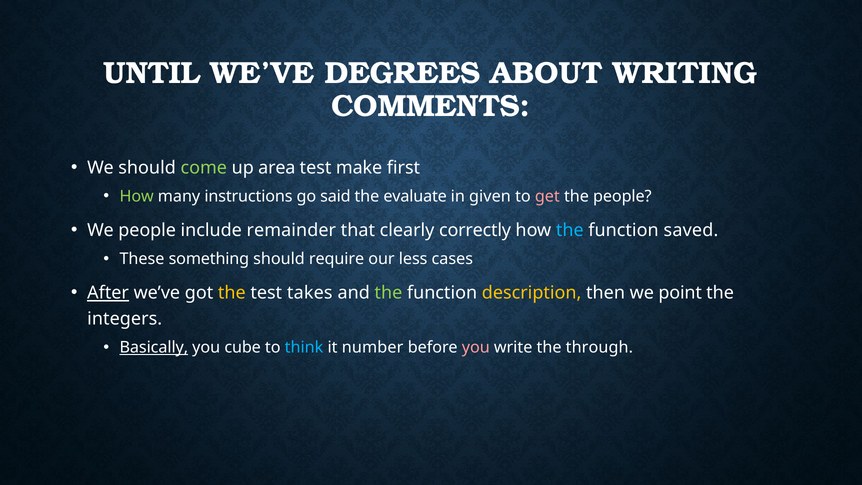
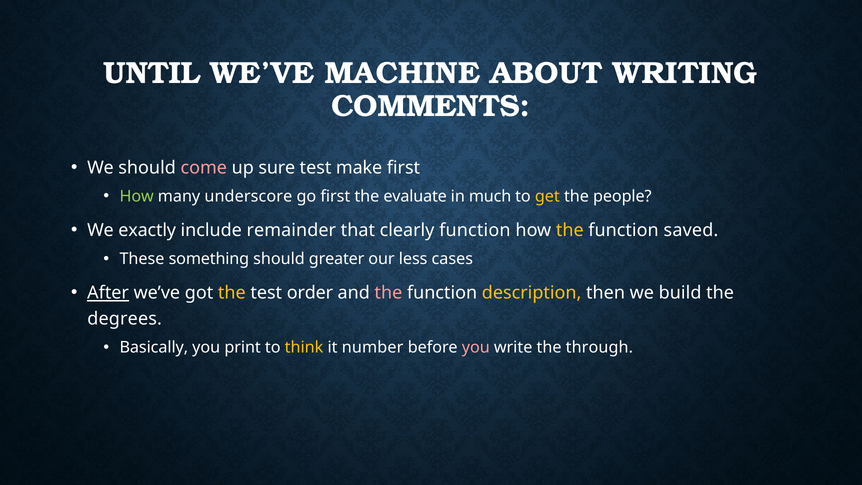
DEGREES: DEGREES -> MACHINE
come colour: light green -> pink
area: area -> sure
instructions: instructions -> underscore
go said: said -> first
given: given -> much
get colour: pink -> yellow
We people: people -> exactly
clearly correctly: correctly -> function
the at (570, 230) colour: light blue -> yellow
require: require -> greater
takes: takes -> order
the at (388, 293) colour: light green -> pink
point: point -> build
integers: integers -> degrees
Basically underline: present -> none
cube: cube -> print
think colour: light blue -> yellow
